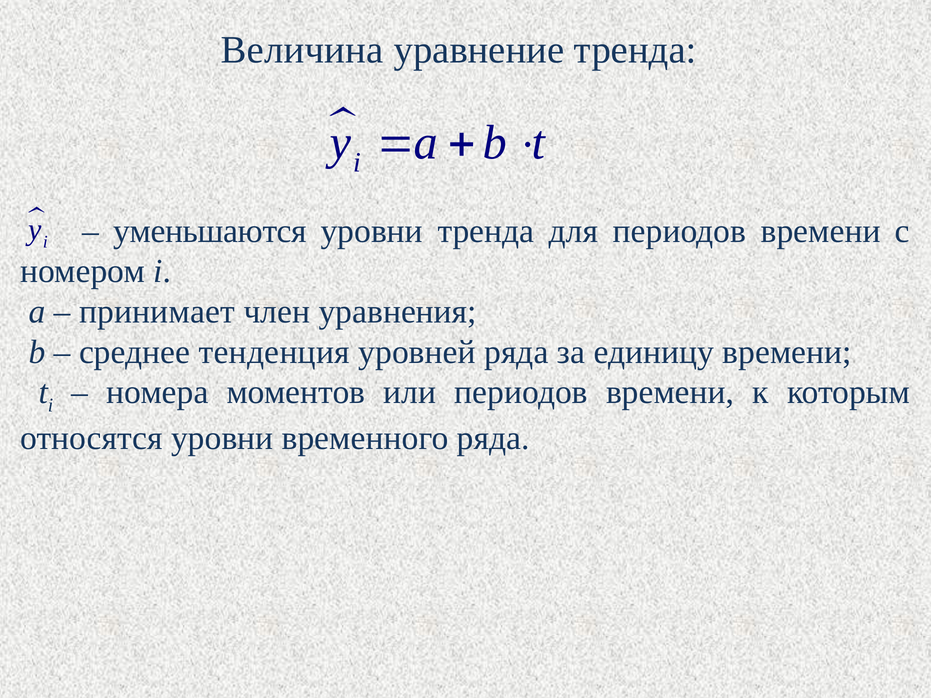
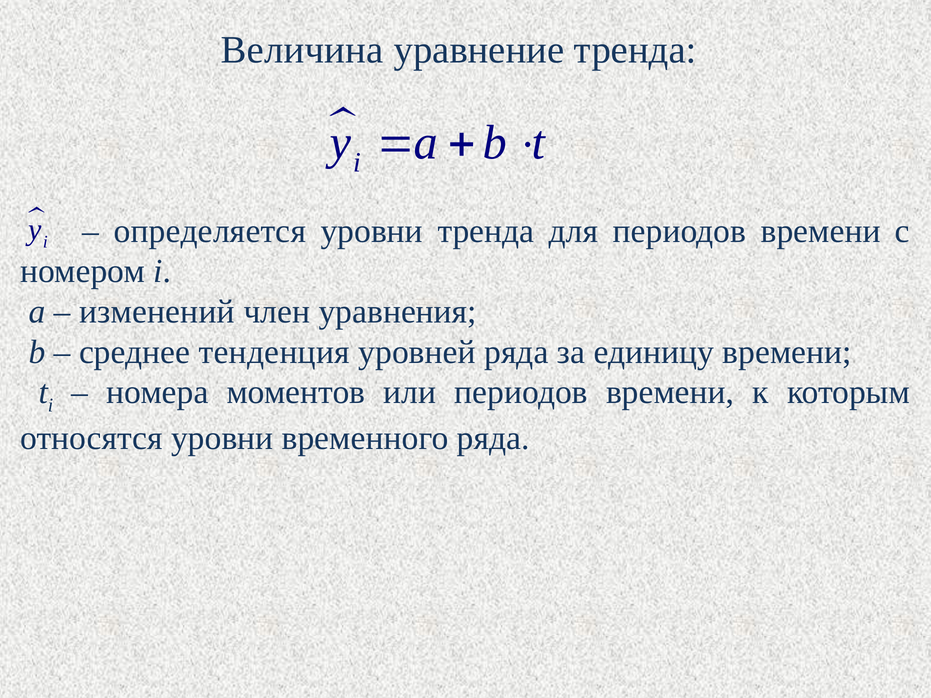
уменьшаются: уменьшаются -> определяется
принимает: принимает -> изменений
